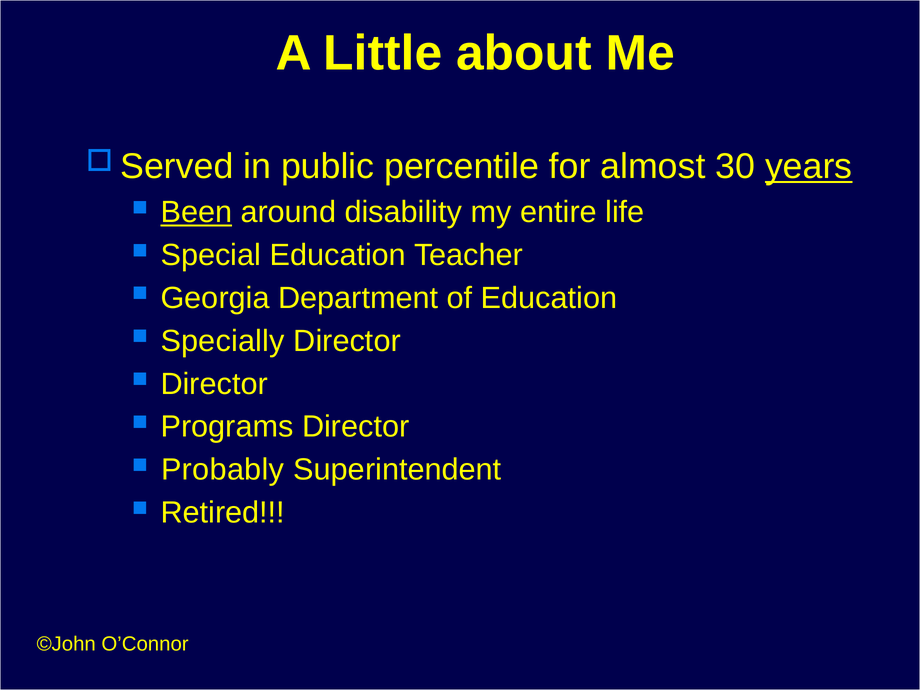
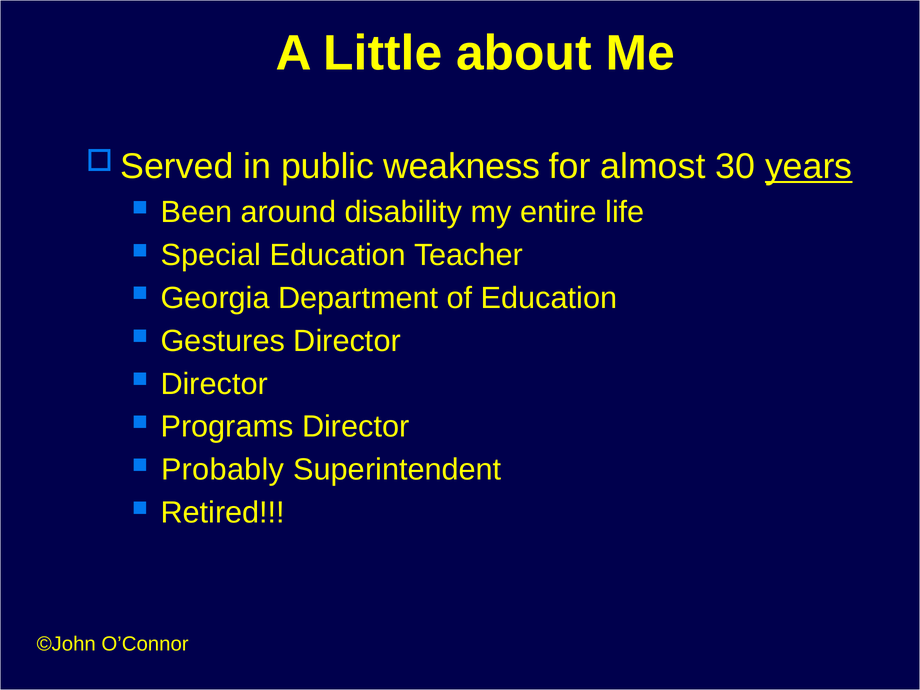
percentile: percentile -> weakness
Been underline: present -> none
Specially: Specially -> Gestures
